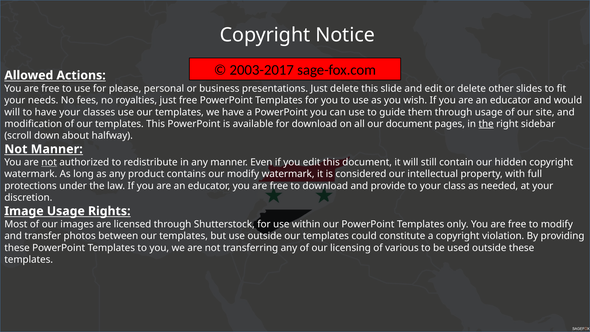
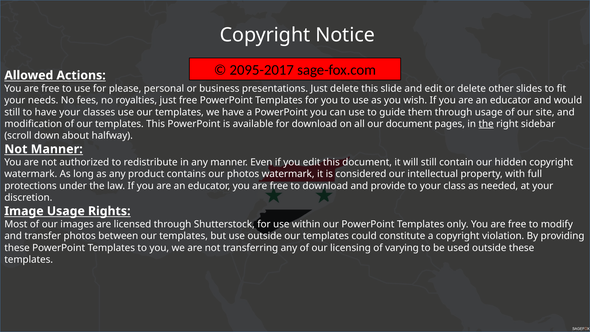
2003-2017: 2003-2017 -> 2095-2017
will at (12, 112): will -> still
not at (49, 162) underline: present -> none
our modify: modify -> photos
various: various -> varying
